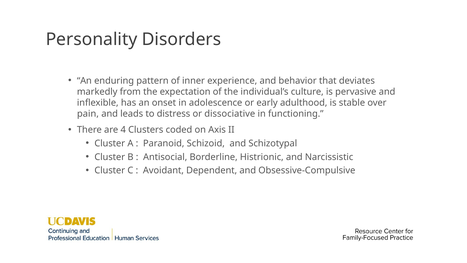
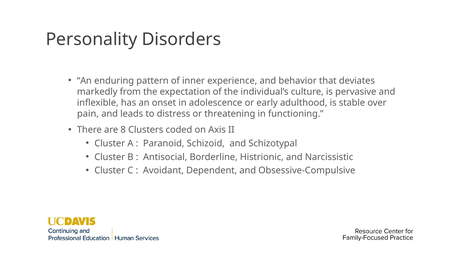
dissociative: dissociative -> threatening
4: 4 -> 8
